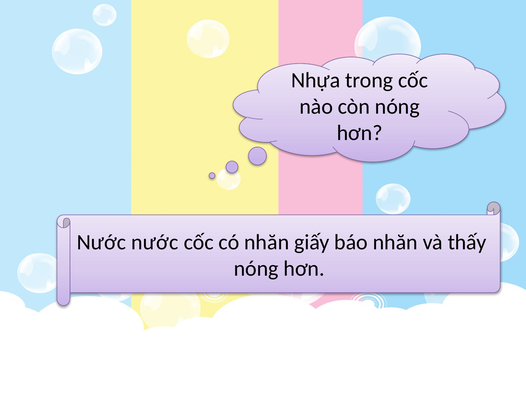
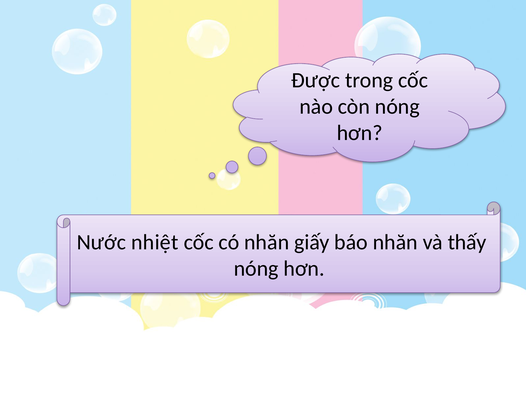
Nhựa: Nhựa -> Được
Nước nước: nước -> nhiệt
